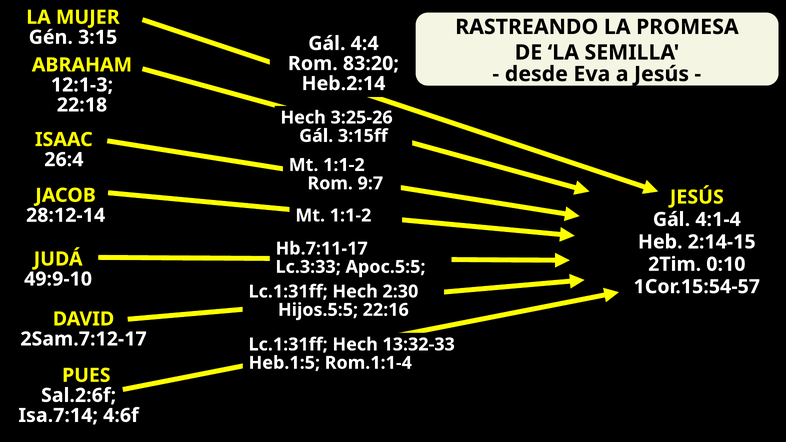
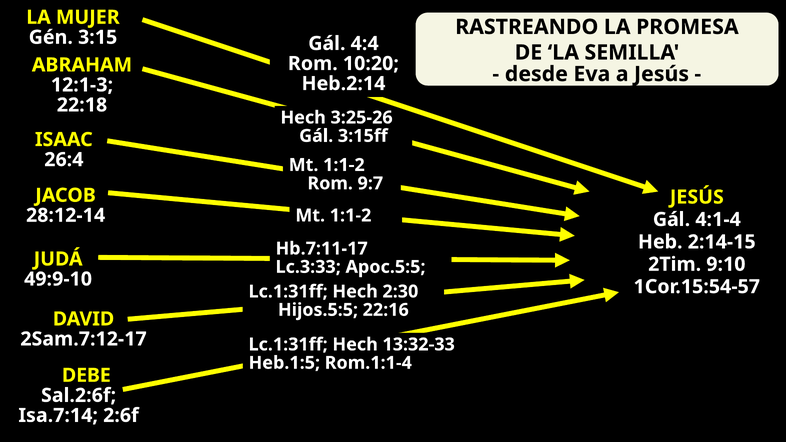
83:20: 83:20 -> 10:20
0:10: 0:10 -> 9:10
PUES: PUES -> DEBE
4:6f: 4:6f -> 2:6f
